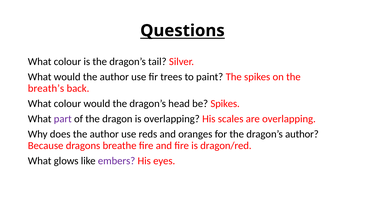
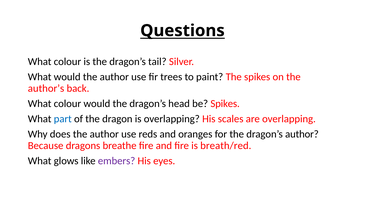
breath’s: breath’s -> author’s
part colour: purple -> blue
dragon/red: dragon/red -> breath/red
